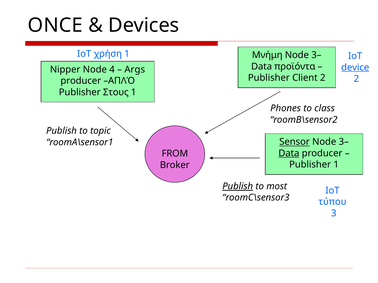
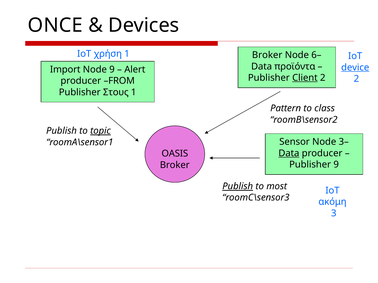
Μνήμη at (267, 55): Μνήμη -> Broker
3– at (316, 55): 3– -> 6–
Nipper: Nipper -> Import
Node 4: 4 -> 9
Args: Args -> Alert
Client underline: none -> present
ΑΠΛΌ: ΑΠΛΌ -> FROM
Phones: Phones -> Pattern
topic underline: none -> present
Sensor underline: present -> none
FROM: FROM -> OASIS
Publisher 1: 1 -> 9
τύπου: τύπου -> ακόμη
